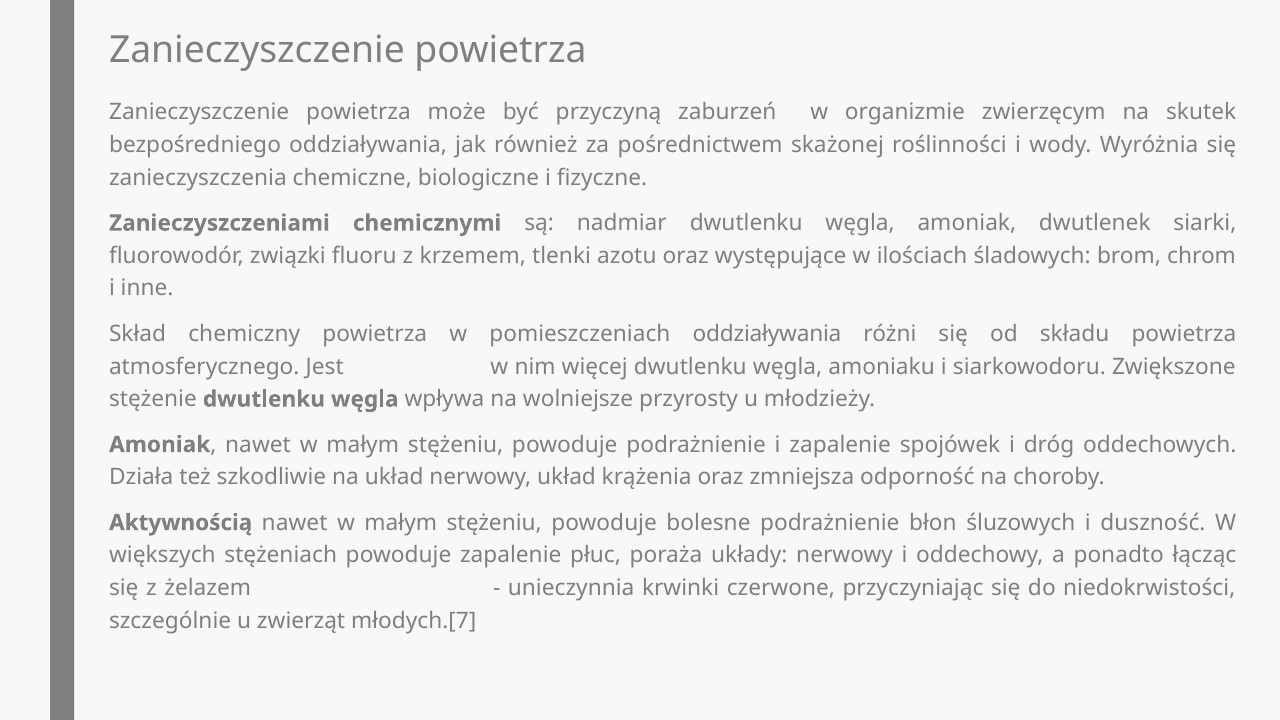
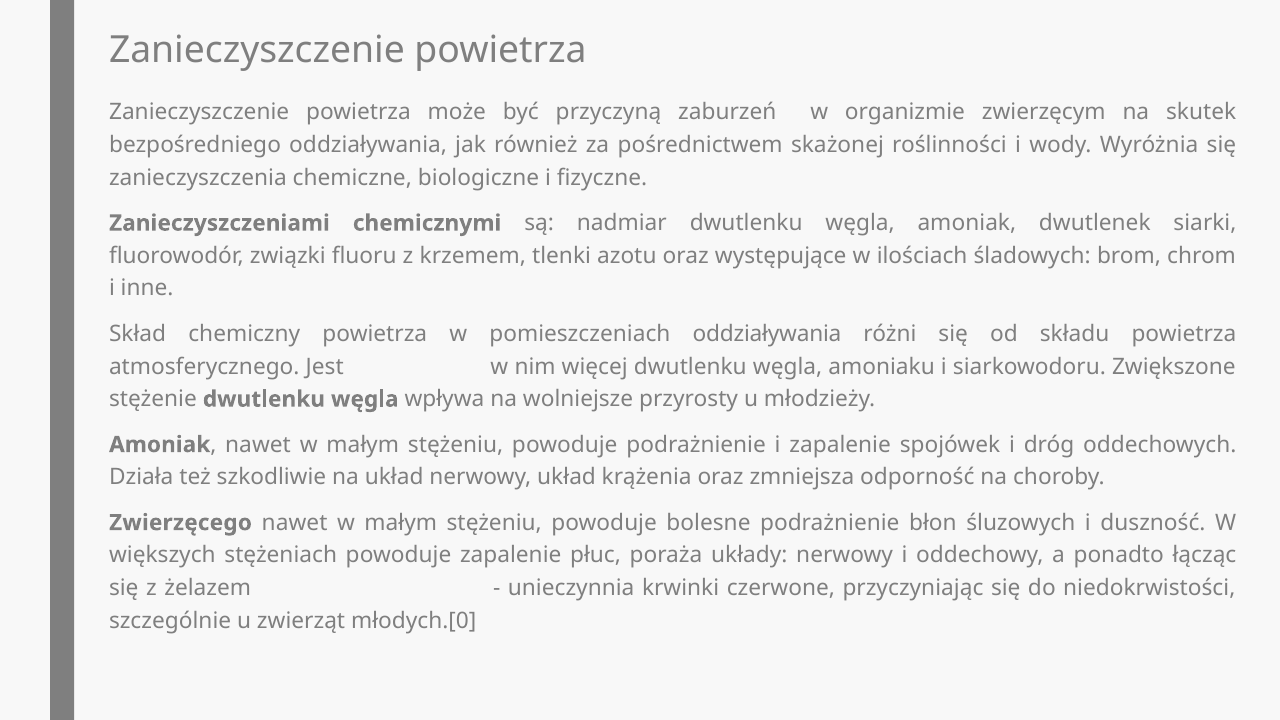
Aktywnością: Aktywnością -> Zwierzęcego
młodych.[7: młodych.[7 -> młodych.[0
